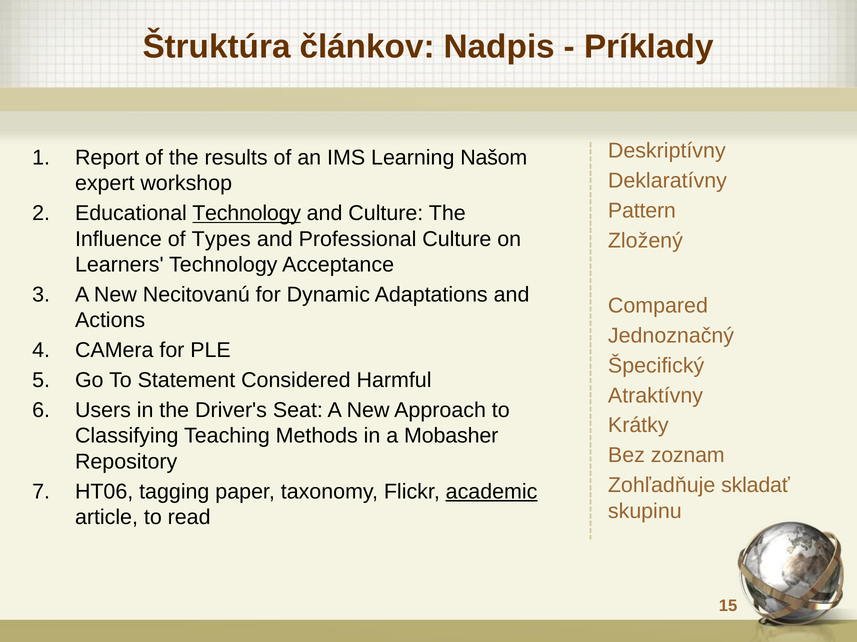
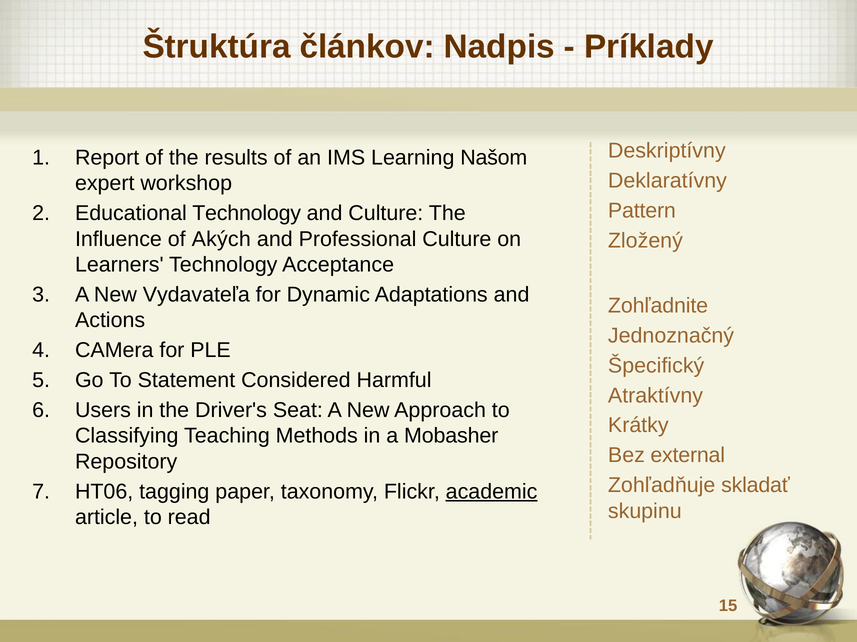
Technology at (247, 214) underline: present -> none
Types: Types -> Akých
Necitovanú: Necitovanú -> Vydavateľa
Compared: Compared -> Zohľadnite
zoznam: zoznam -> external
